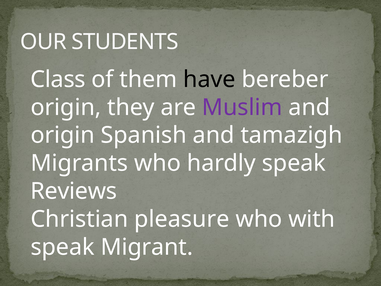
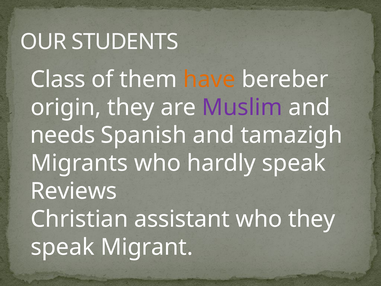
have colour: black -> orange
origin at (63, 135): origin -> needs
pleasure: pleasure -> assistant
who with: with -> they
